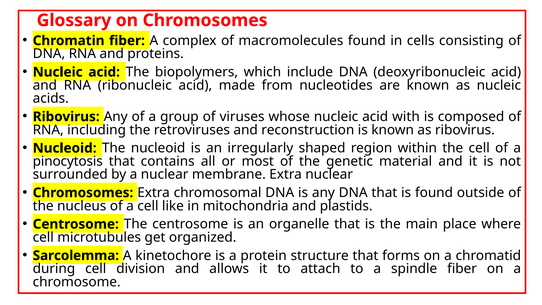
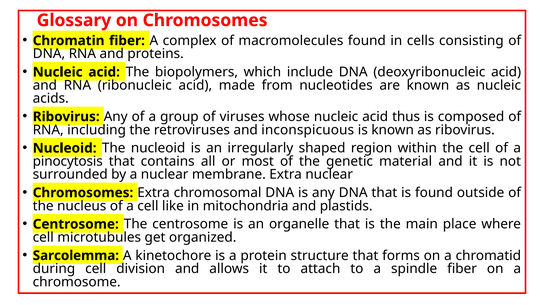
with: with -> thus
reconstruction: reconstruction -> inconspicuous
